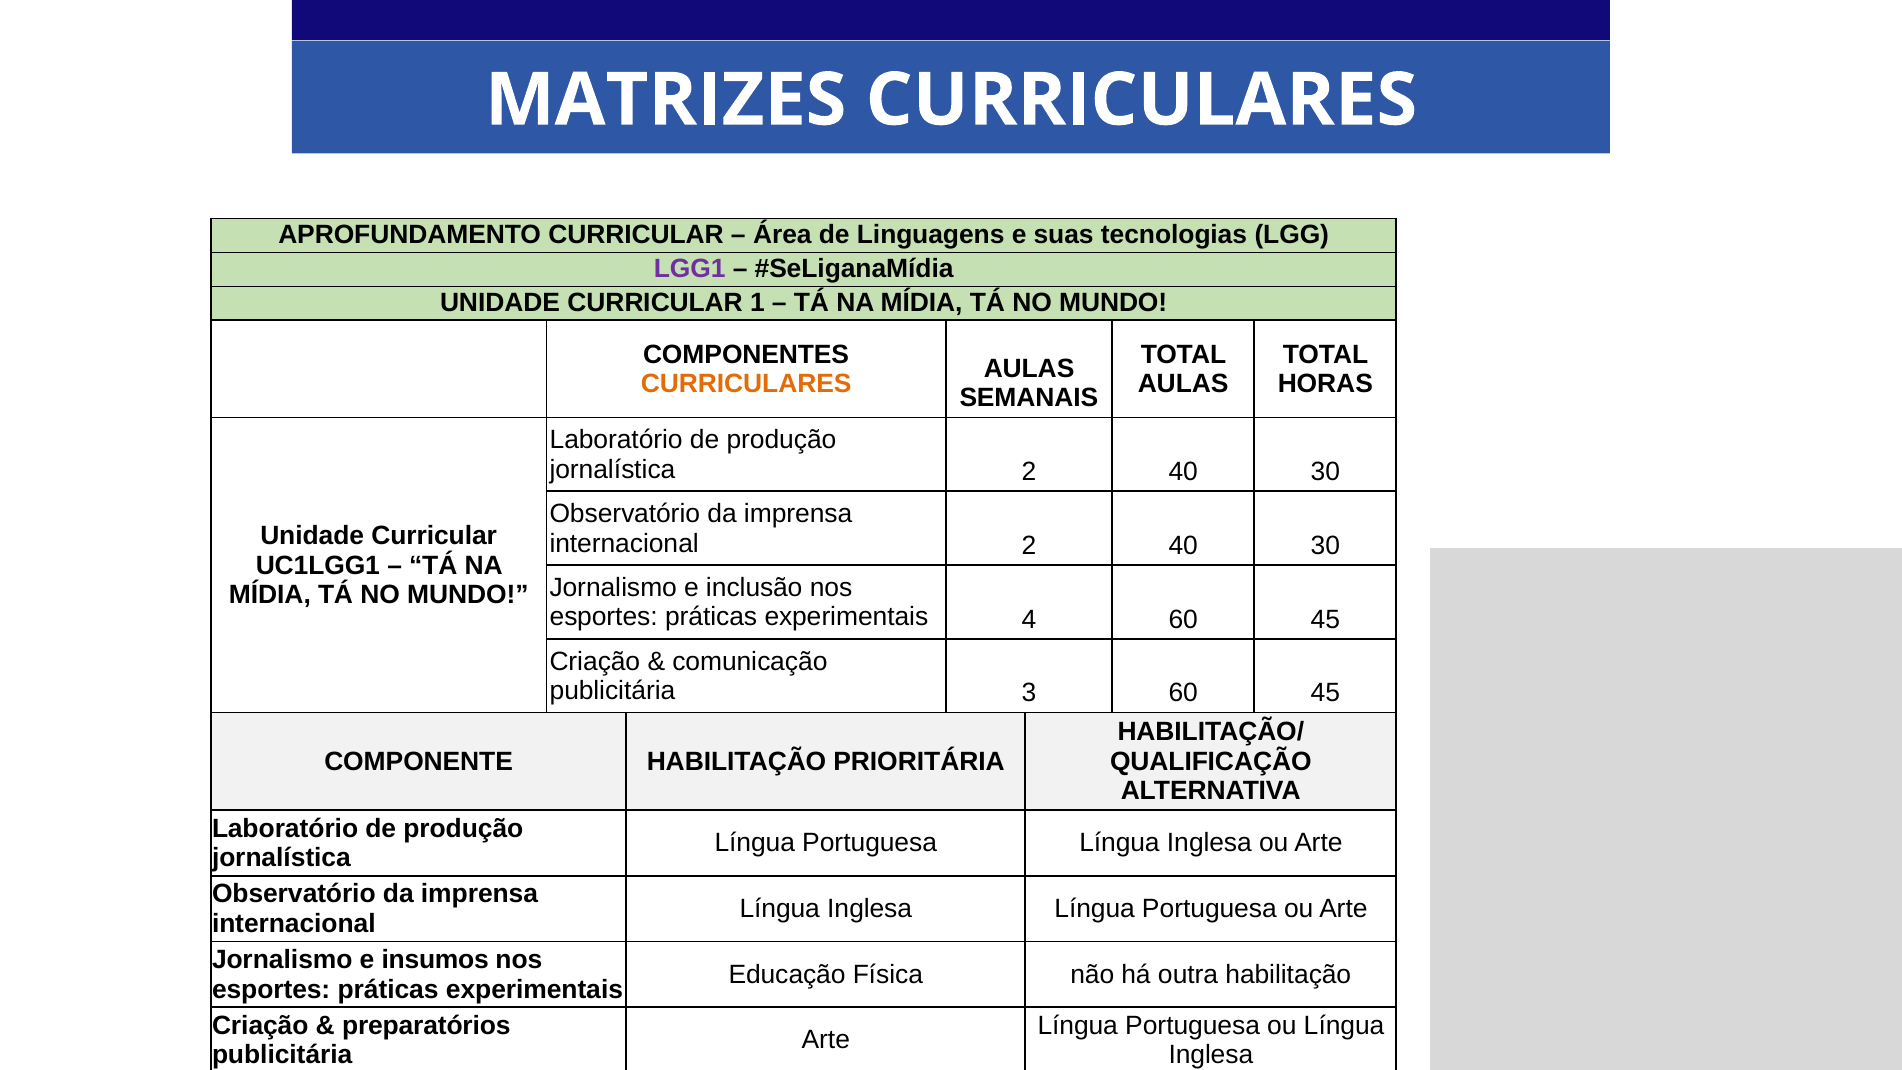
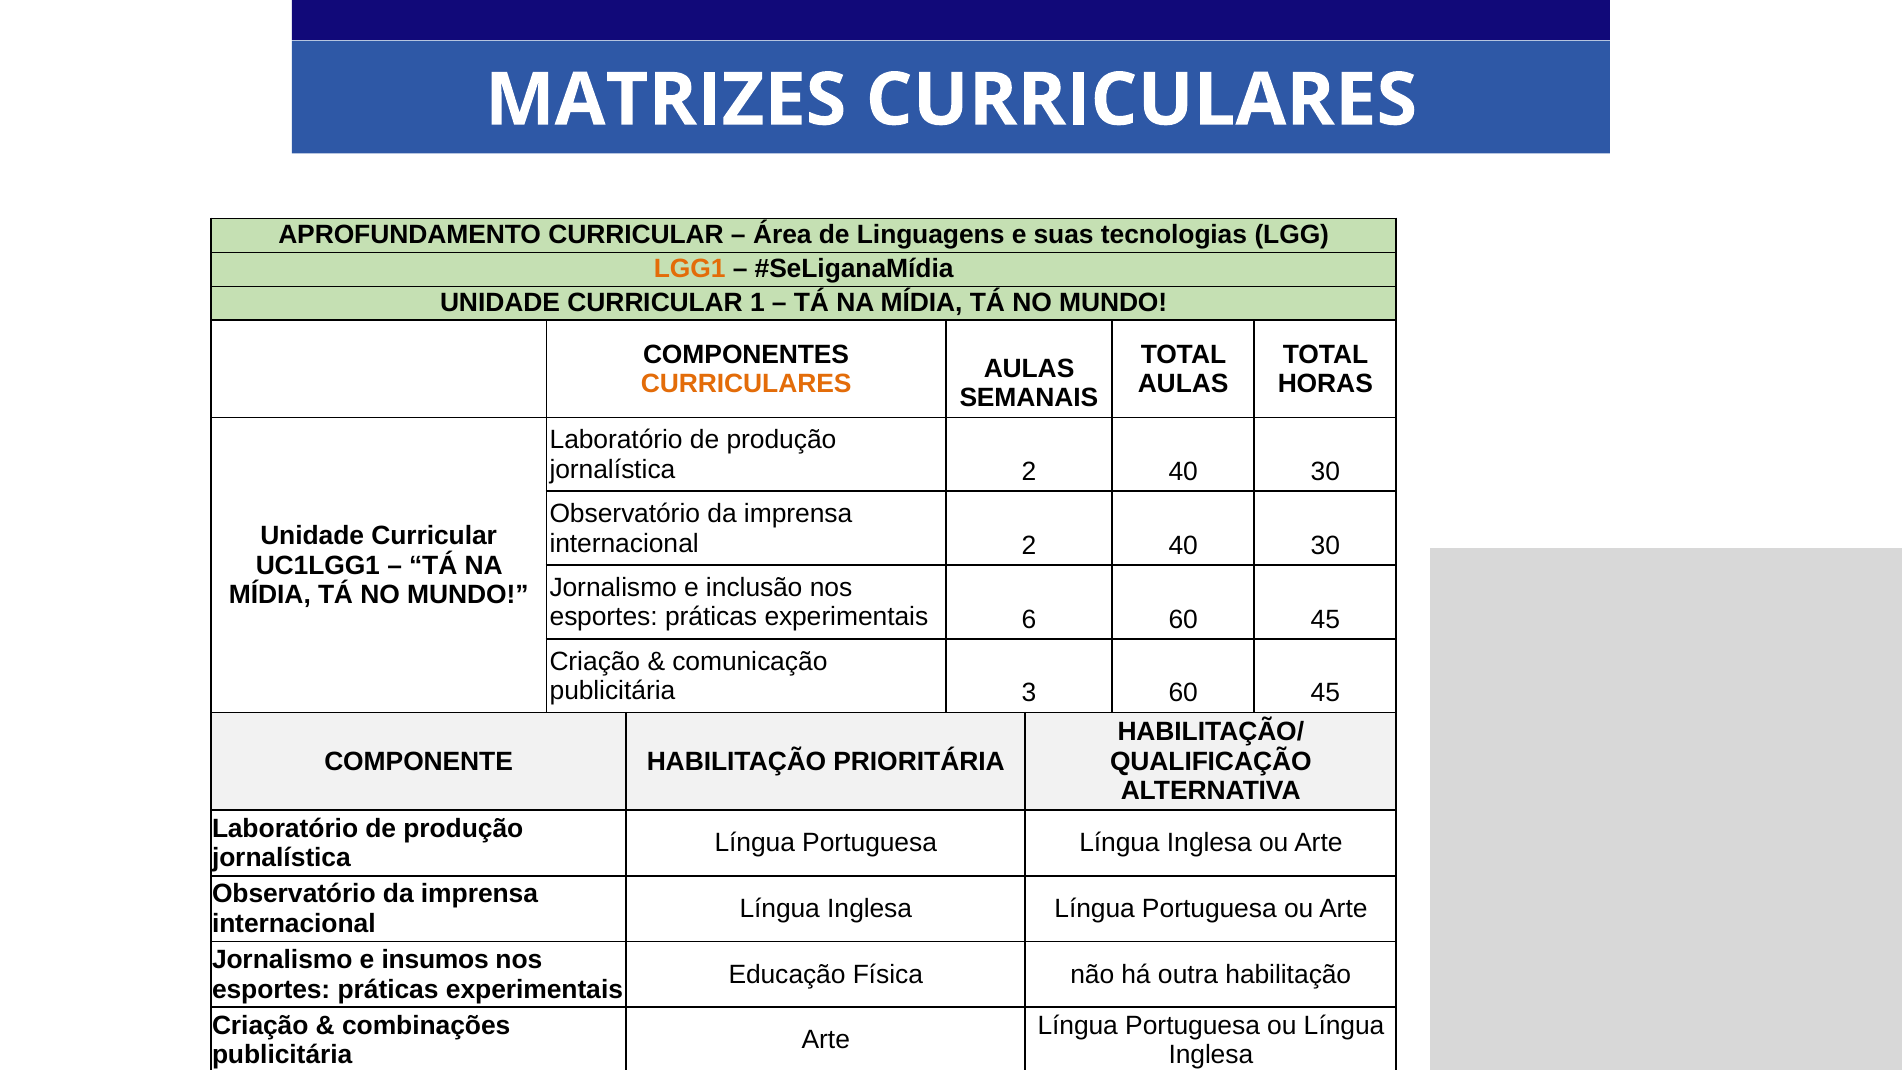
LGG1 colour: purple -> orange
4: 4 -> 6
preparatórios: preparatórios -> combinações
